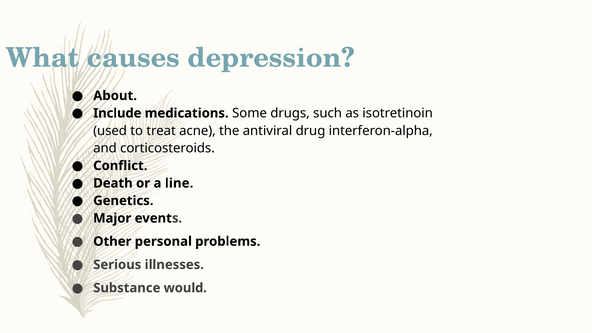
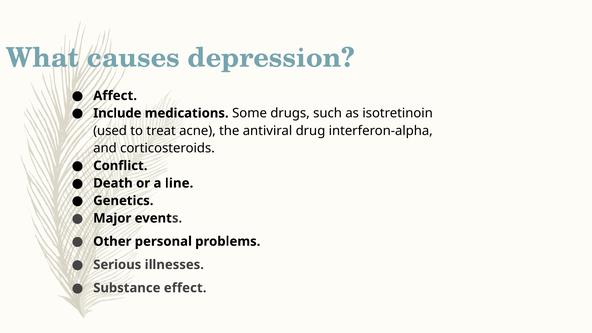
About: About -> Affect
would: would -> effect
